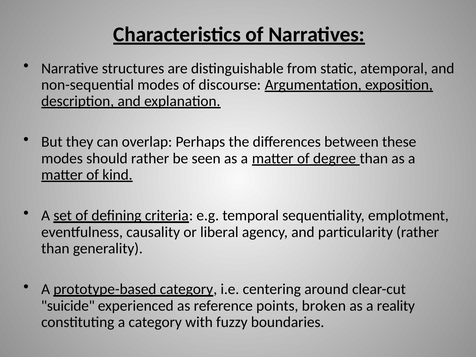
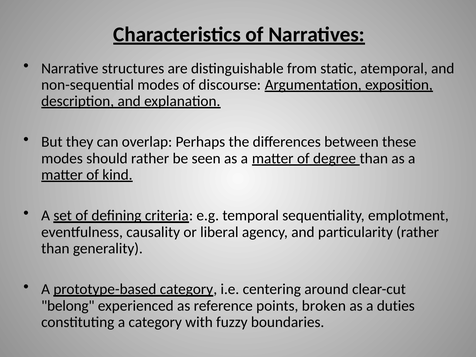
suicide: suicide -> belong
reality: reality -> duties
